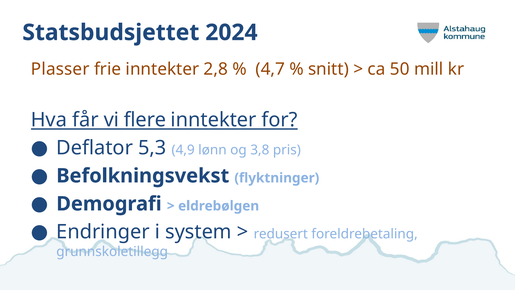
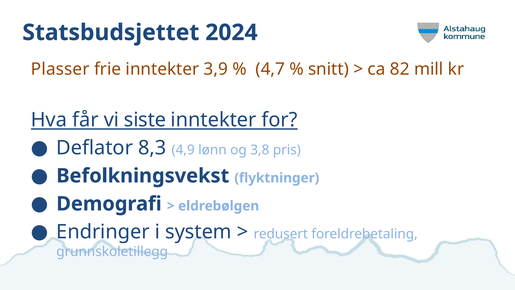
2,8: 2,8 -> 3,9
50: 50 -> 82
flere: flere -> siste
5,3: 5,3 -> 8,3
